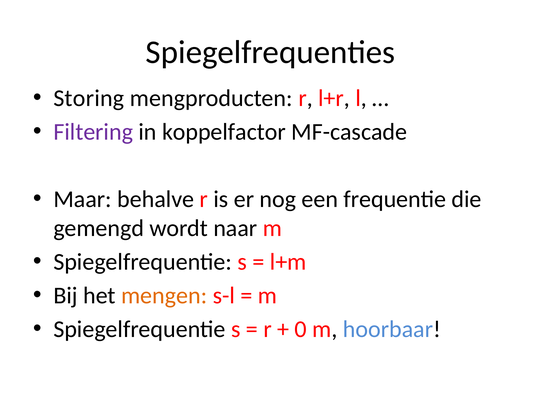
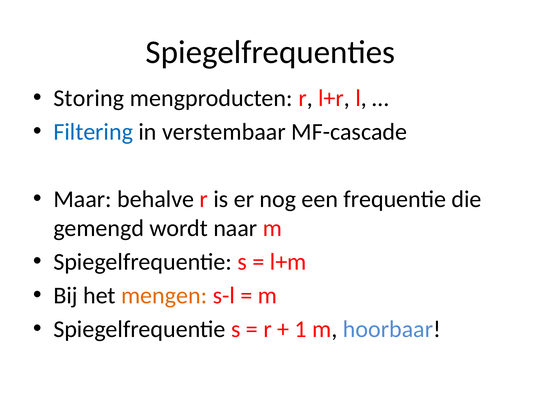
Filtering colour: purple -> blue
koppelfactor: koppelfactor -> verstembaar
0: 0 -> 1
